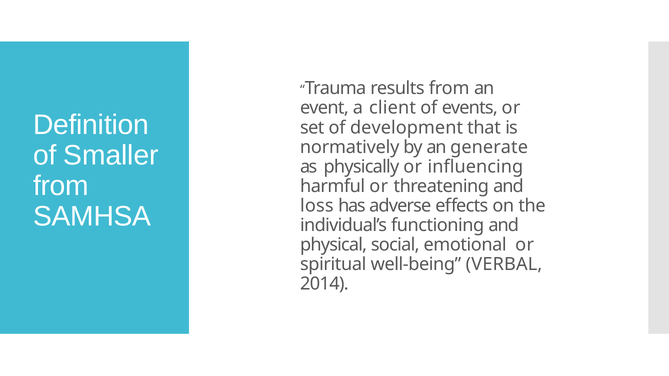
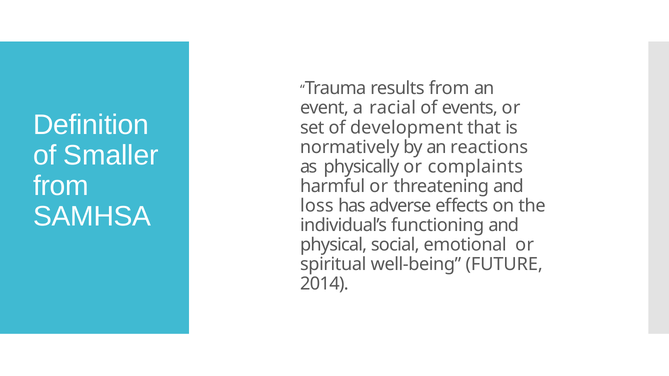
client: client -> racial
generate: generate -> reactions
influencing: influencing -> complaints
VERBAL: VERBAL -> FUTURE
